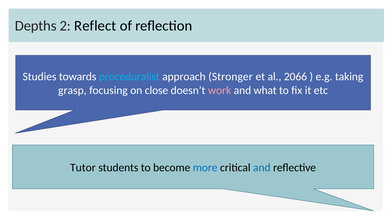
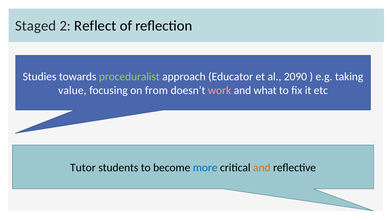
Depths: Depths -> Staged
proceduralist colour: light blue -> light green
Stronger: Stronger -> Educator
2066: 2066 -> 2090
grasp: grasp -> value
close: close -> from
and at (262, 168) colour: blue -> orange
